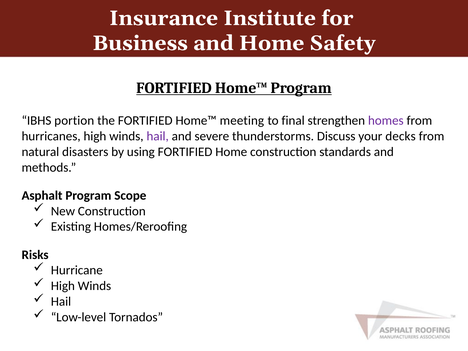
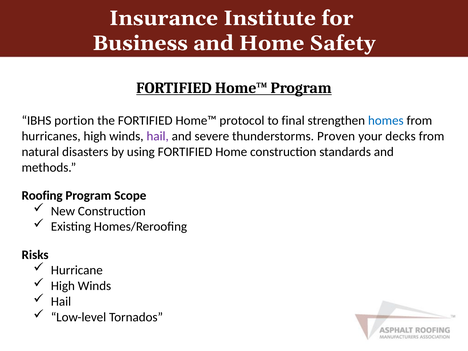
meeting: meeting -> protocol
homes colour: purple -> blue
Discuss: Discuss -> Proven
Asphalt: Asphalt -> Roofing
